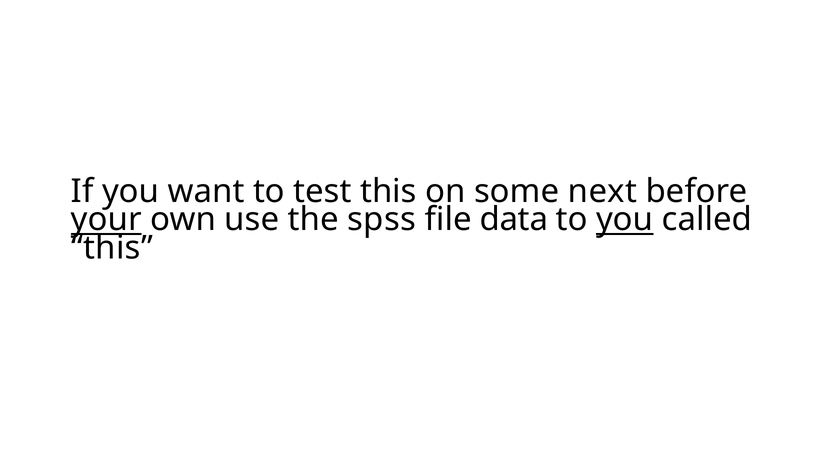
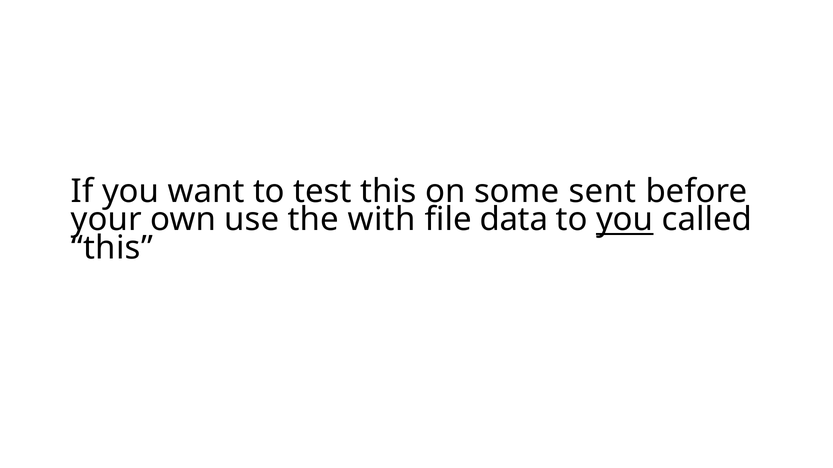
next: next -> sent
your underline: present -> none
spss: spss -> with
